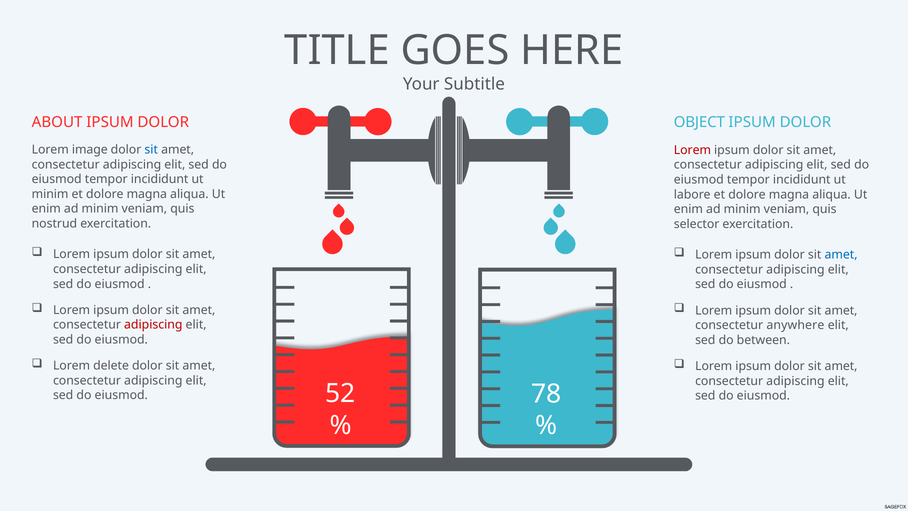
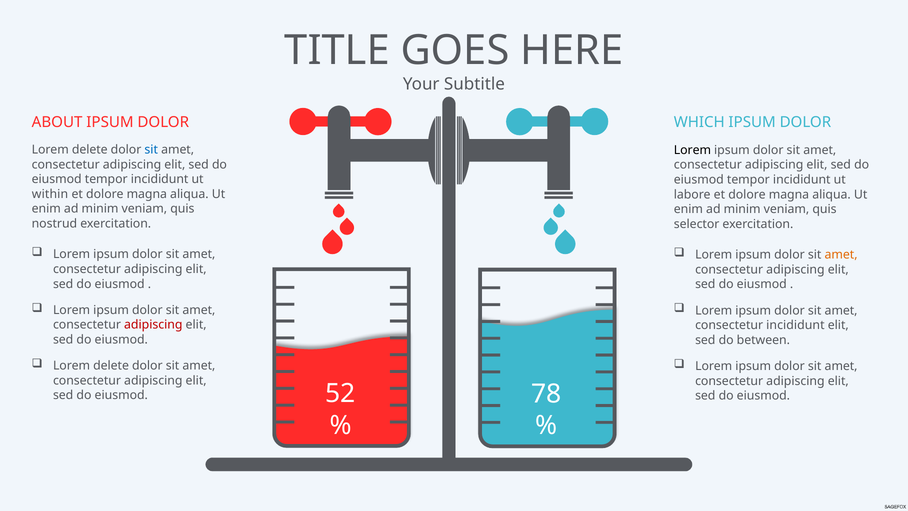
OBJECT: OBJECT -> WHICH
image at (90, 150): image -> delete
Lorem at (692, 150) colour: red -> black
minim at (50, 194): minim -> within
amet at (841, 255) colour: blue -> orange
consectetur anywhere: anywhere -> incididunt
